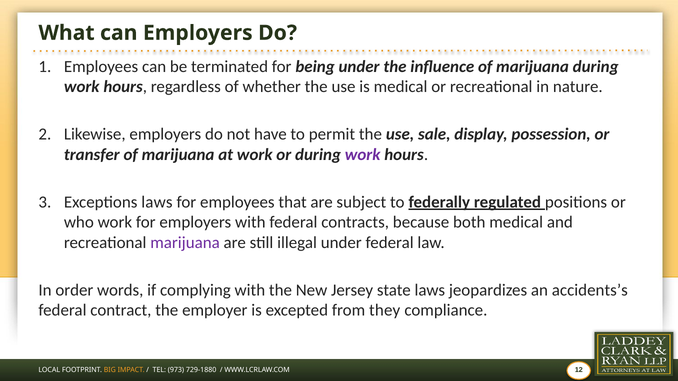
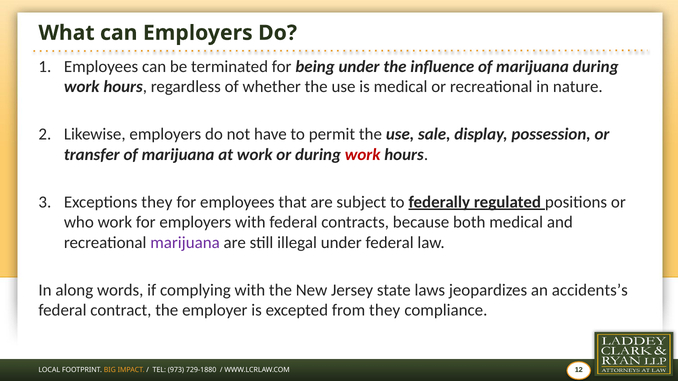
work at (363, 155) colour: purple -> red
Exceptions laws: laws -> they
order: order -> along
